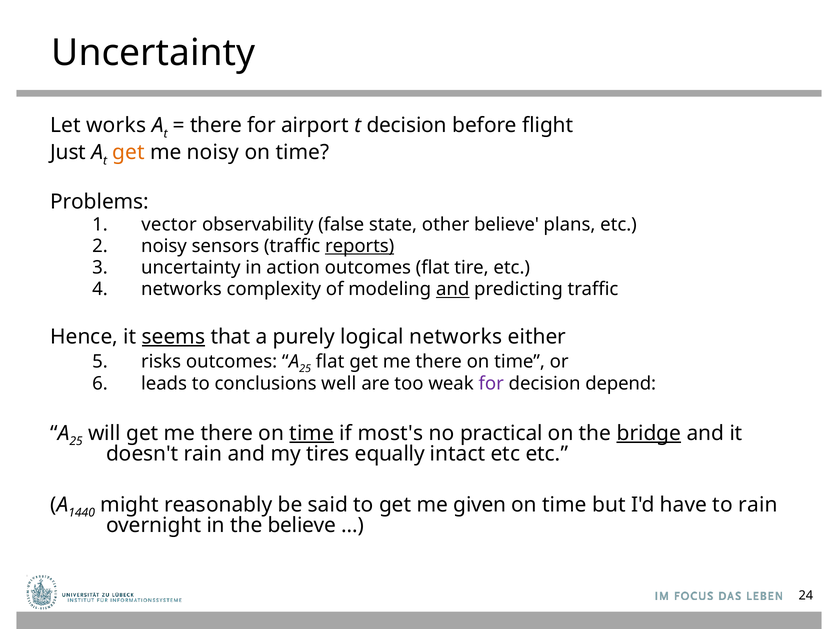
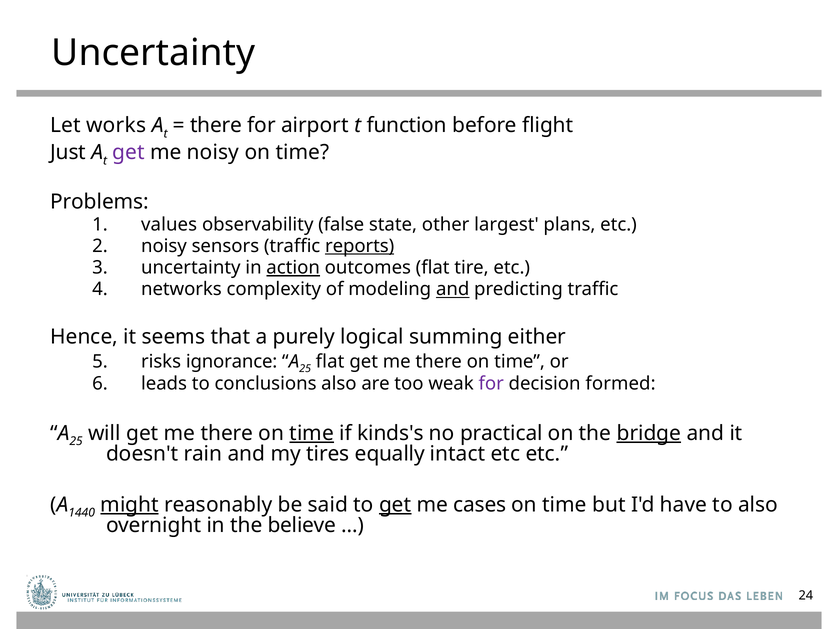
t decision: decision -> function
get at (129, 152) colour: orange -> purple
vector: vector -> values
other believe: believe -> largest
action underline: none -> present
seems underline: present -> none
logical networks: networks -> summing
risks outcomes: outcomes -> ignorance
conclusions well: well -> also
depend: depend -> formed
most's: most's -> kinds's
might underline: none -> present
get at (395, 504) underline: none -> present
given: given -> cases
to rain: rain -> also
